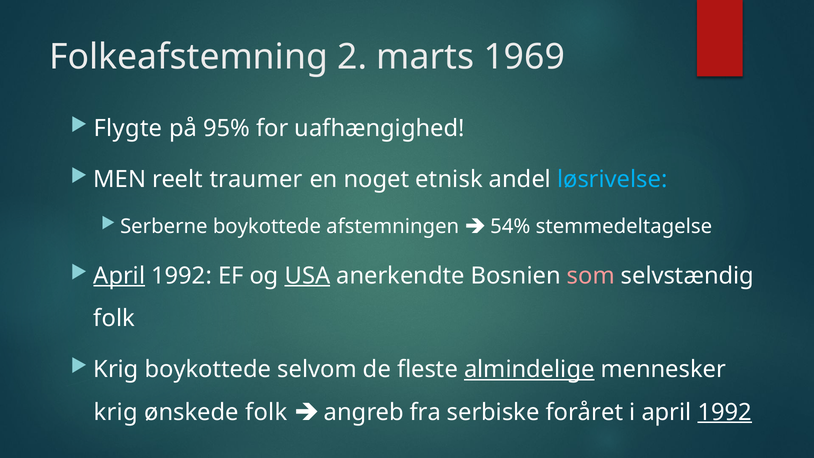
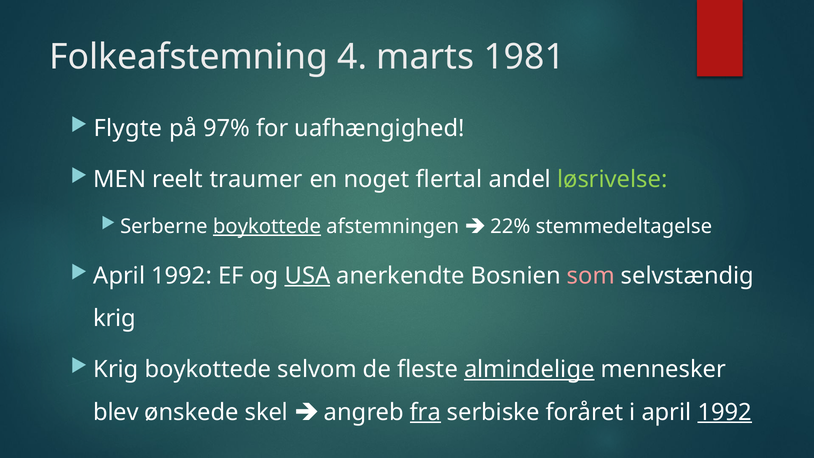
2: 2 -> 4
1969: 1969 -> 1981
95%: 95% -> 97%
etnisk: etnisk -> flertal
løsrivelse colour: light blue -> light green
boykottede at (267, 226) underline: none -> present
54%: 54% -> 22%
April at (119, 276) underline: present -> none
folk at (114, 318): folk -> krig
krig at (116, 412): krig -> blev
ønskede folk: folk -> skel
fra underline: none -> present
